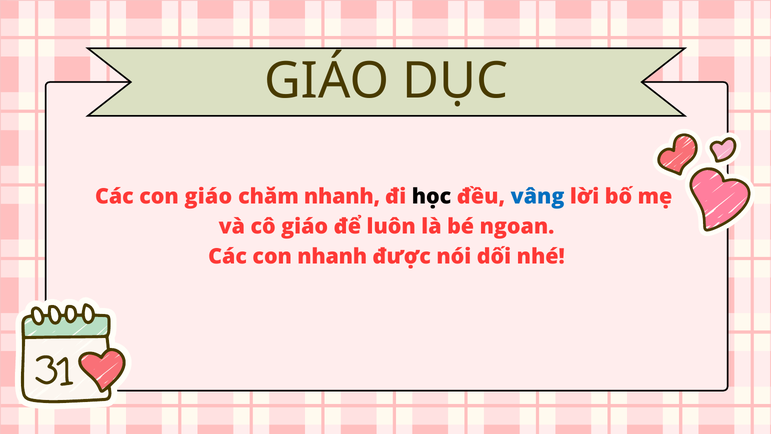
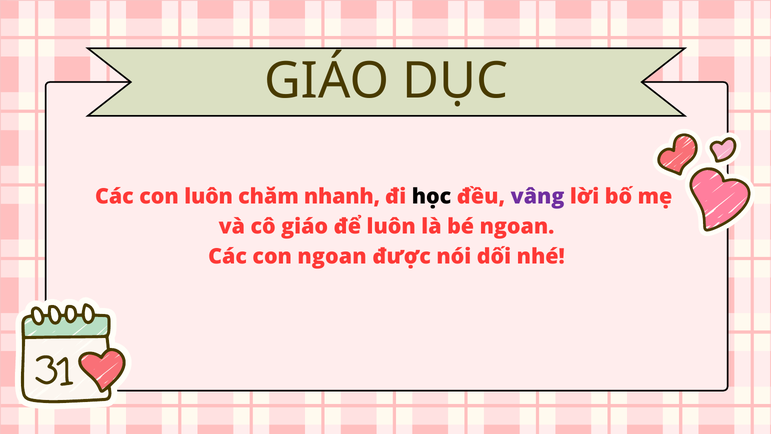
con giáo: giáo -> luôn
vâng colour: blue -> purple
con nhanh: nhanh -> ngoan
